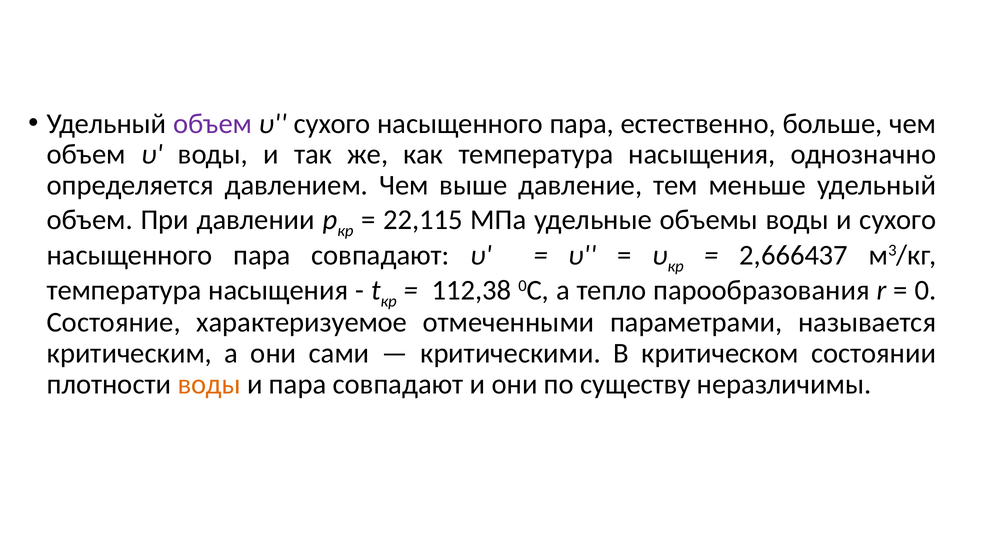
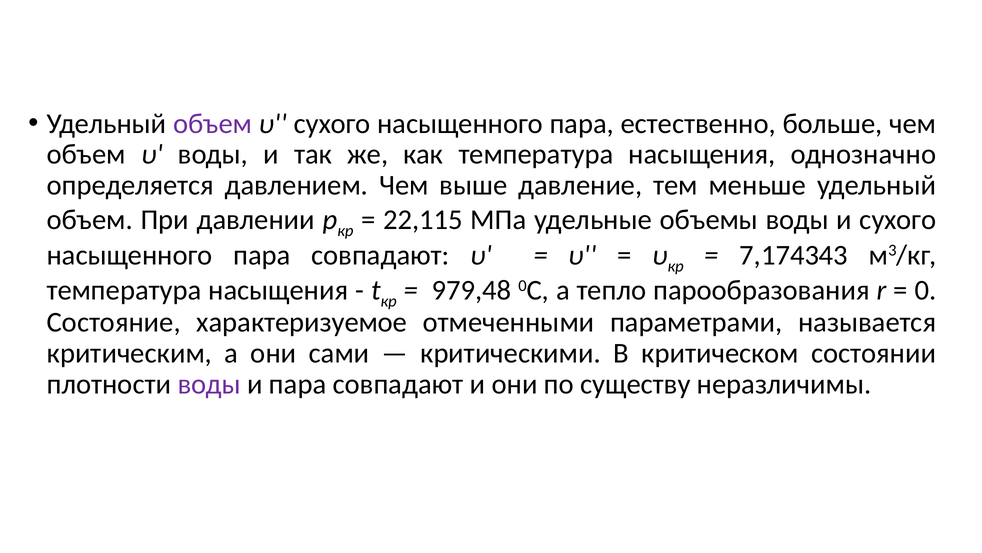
2,666437: 2,666437 -> 7,174343
112,38: 112,38 -> 979,48
воды at (209, 384) colour: orange -> purple
